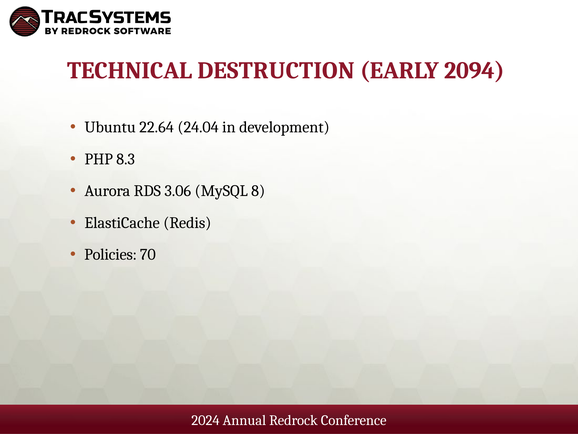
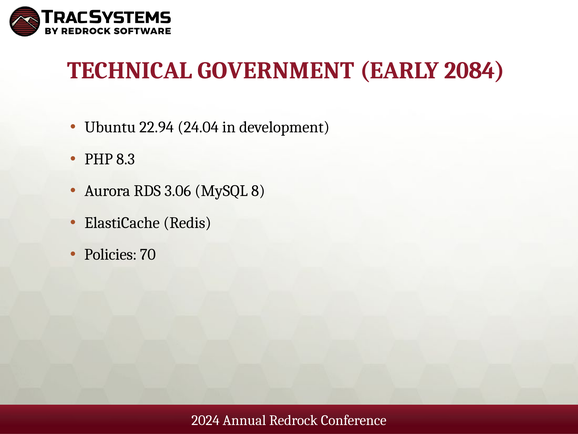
DESTRUCTION: DESTRUCTION -> GOVERNMENT
2094: 2094 -> 2084
22.64: 22.64 -> 22.94
